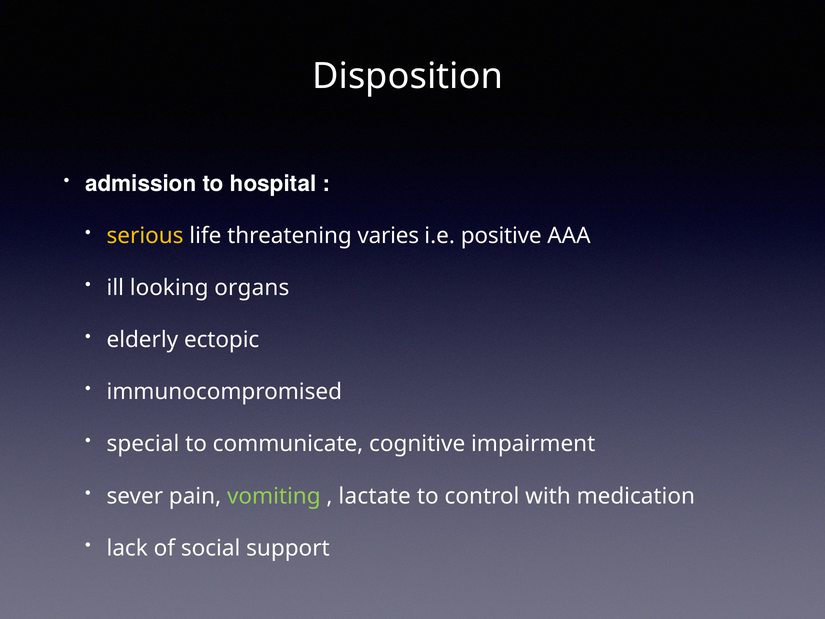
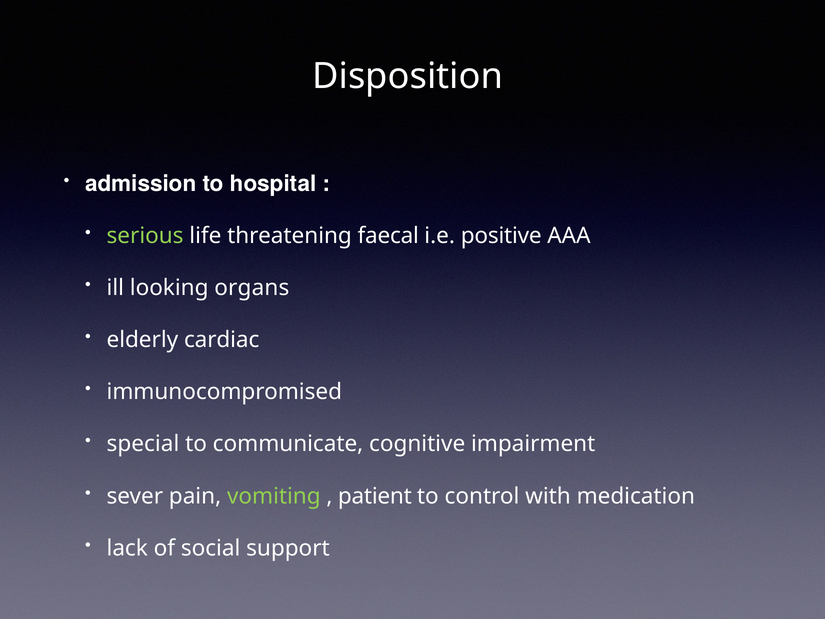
serious colour: yellow -> light green
varies: varies -> faecal
ectopic: ectopic -> cardiac
lactate: lactate -> patient
